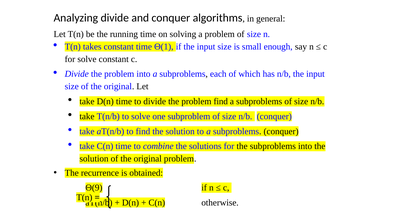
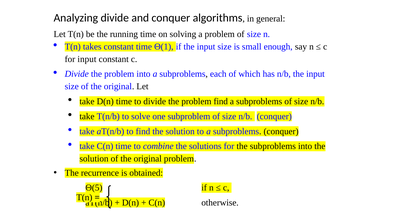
for solve: solve -> input
Θ(9: Θ(9 -> Θ(5
